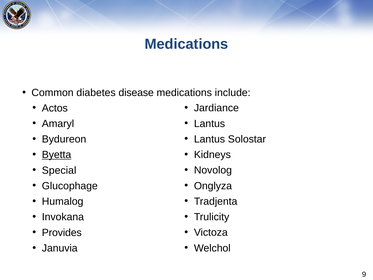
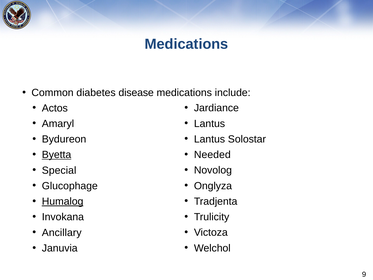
Kidneys: Kidneys -> Needed
Humalog underline: none -> present
Provides: Provides -> Ancillary
